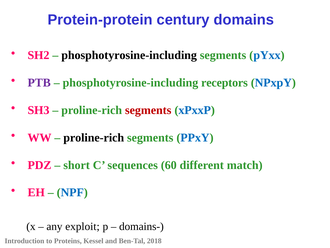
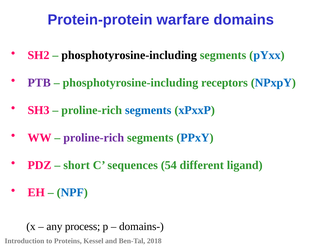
century: century -> warfare
segments at (148, 110) colour: red -> blue
proline-rich at (94, 137) colour: black -> purple
60: 60 -> 54
match: match -> ligand
exploit: exploit -> process
